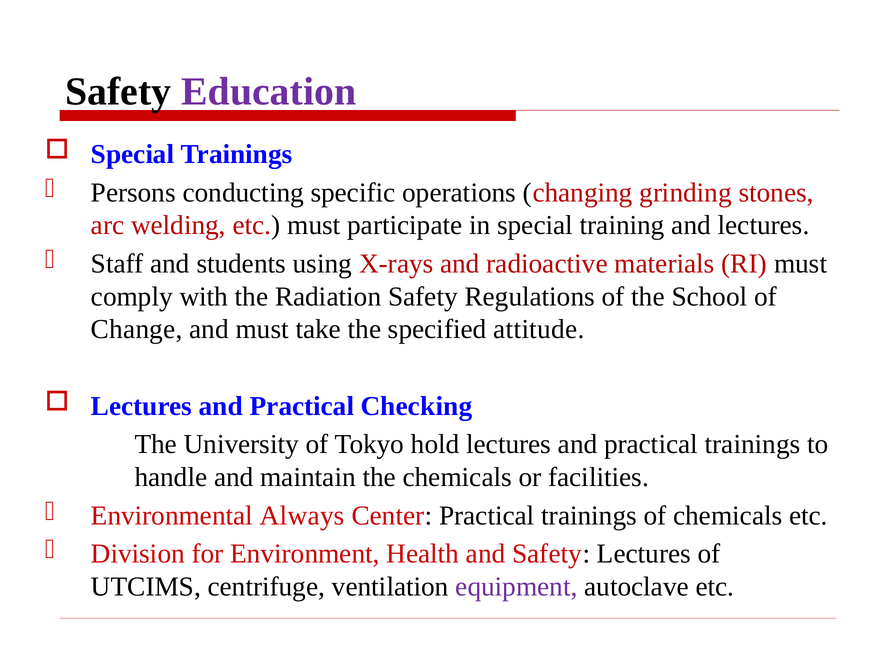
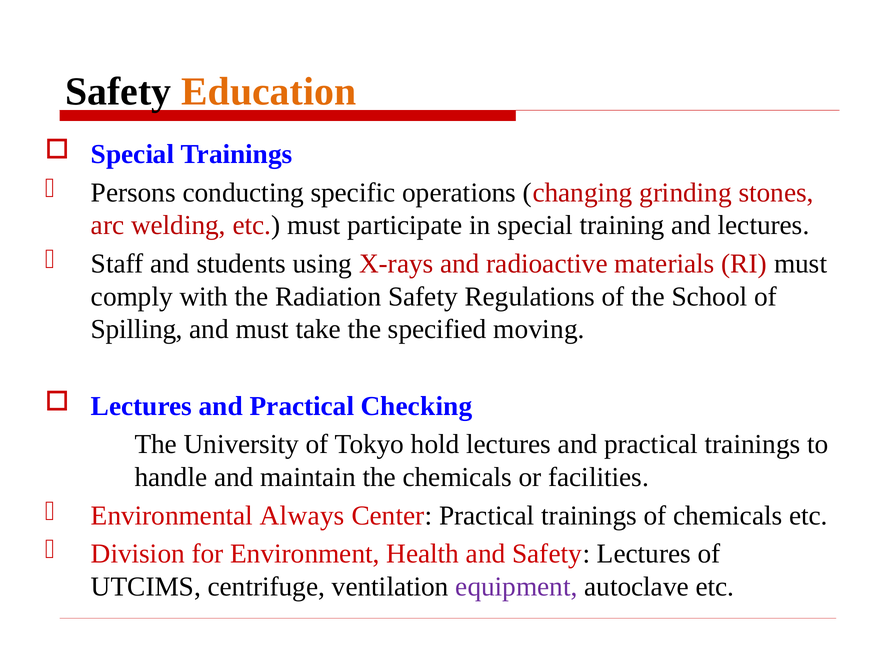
Education colour: purple -> orange
Change: Change -> Spilling
attitude: attitude -> moving
